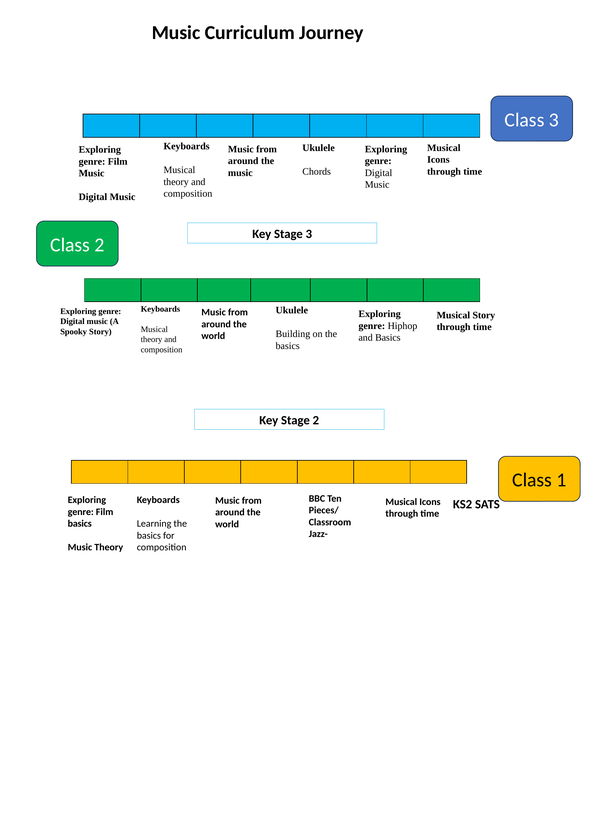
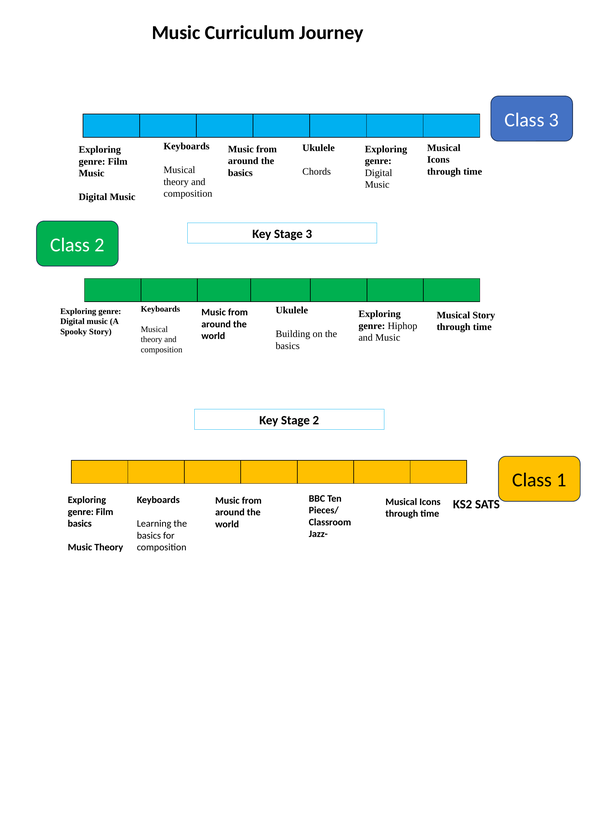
music at (240, 173): music -> basics
and Basics: Basics -> Music
